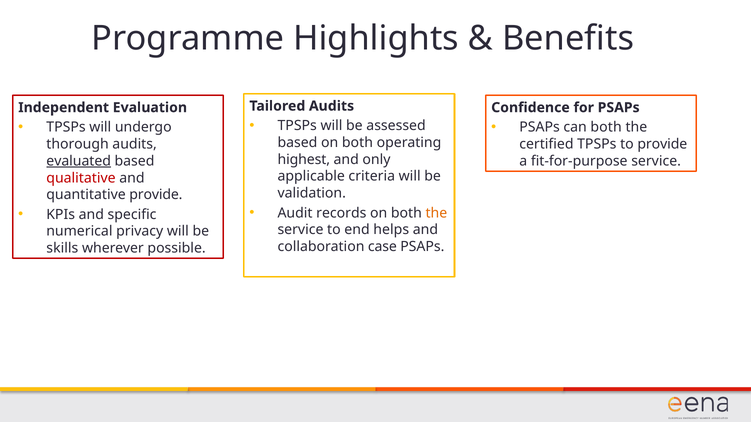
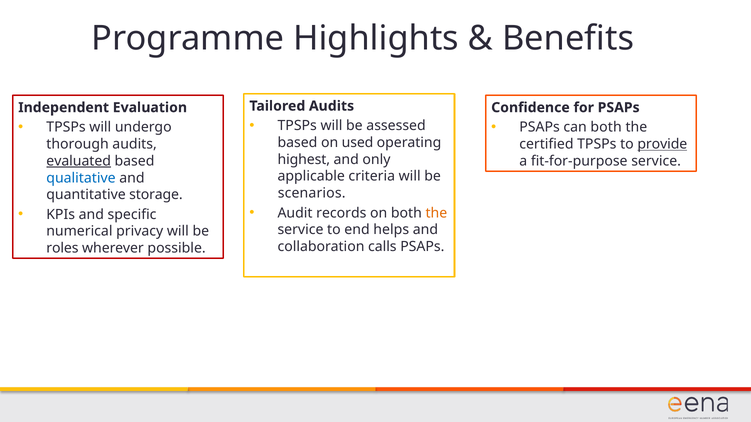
based on both: both -> used
provide at (662, 144) underline: none -> present
qualitative colour: red -> blue
validation: validation -> scenarios
quantitative provide: provide -> storage
case: case -> calls
skills: skills -> roles
